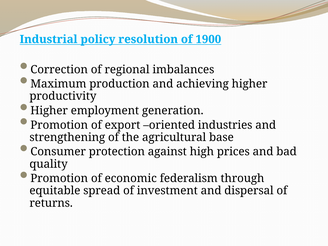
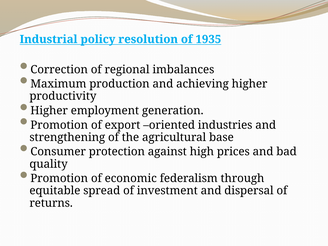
1900: 1900 -> 1935
